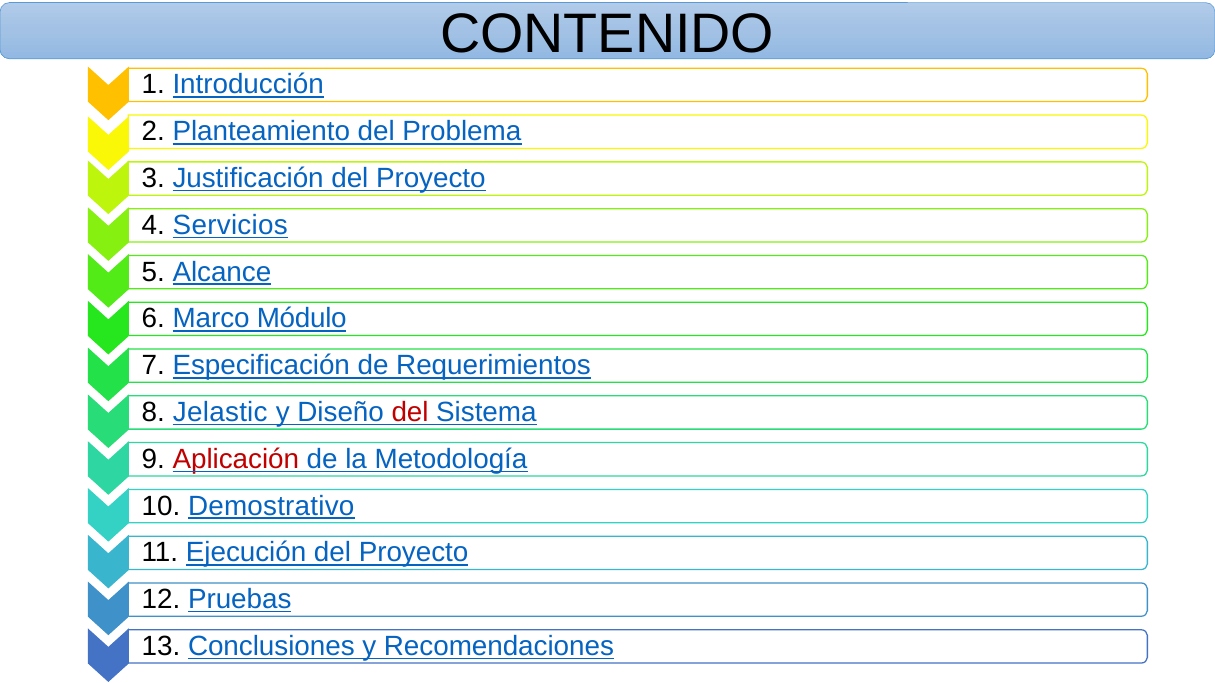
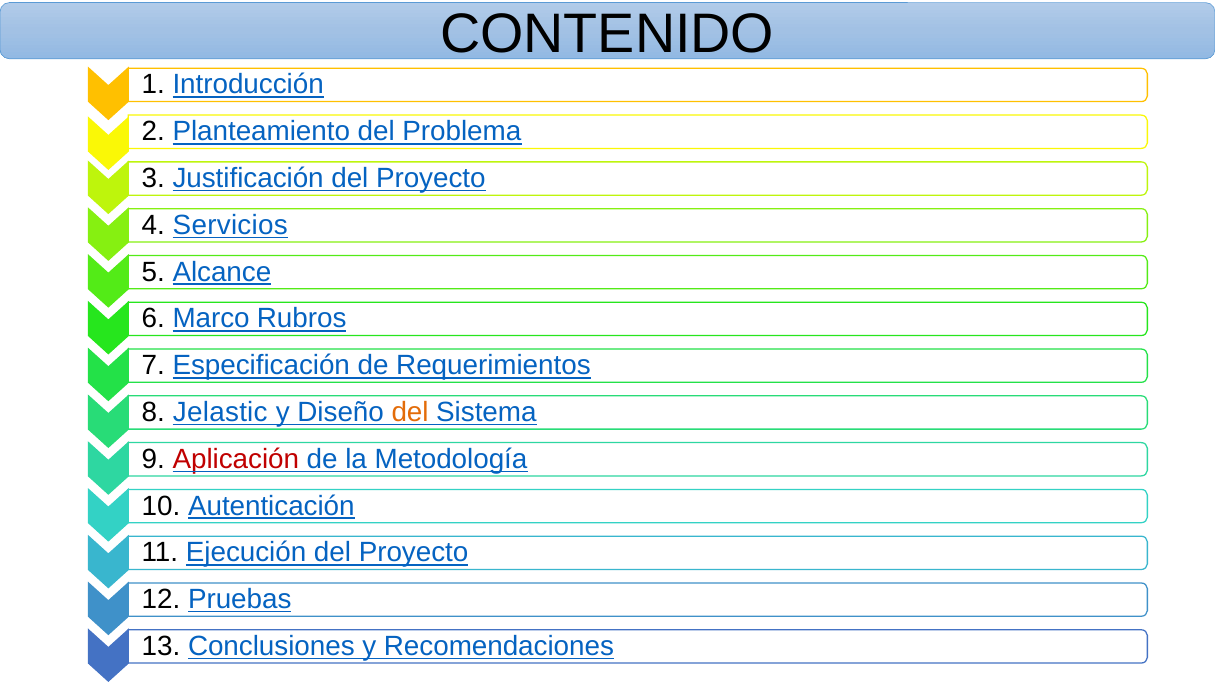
Módulo: Módulo -> Rubros
del at (410, 413) colour: red -> orange
Demostrativo: Demostrativo -> Autenticación
